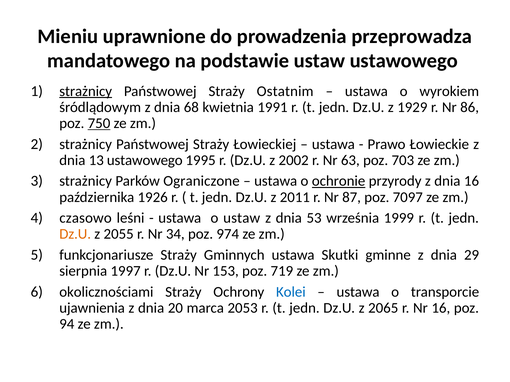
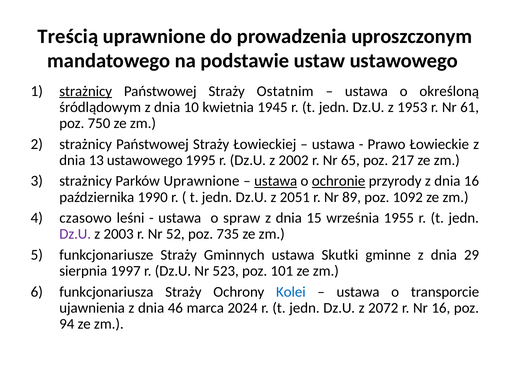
Mieniu: Mieniu -> Treścią
przeprowadza: przeprowadza -> uproszczonym
wyrokiem: wyrokiem -> określoną
68: 68 -> 10
1991: 1991 -> 1945
1929: 1929 -> 1953
86: 86 -> 61
750 underline: present -> none
63: 63 -> 65
703: 703 -> 217
Parków Ograniczone: Ograniczone -> Uprawnione
ustawa at (276, 181) underline: none -> present
1926: 1926 -> 1990
2011: 2011 -> 2051
87: 87 -> 89
7097: 7097 -> 1092
o ustaw: ustaw -> spraw
53: 53 -> 15
1999: 1999 -> 1955
Dz.U at (75, 234) colour: orange -> purple
2055: 2055 -> 2003
34: 34 -> 52
974: 974 -> 735
153: 153 -> 523
719: 719 -> 101
okolicznościami: okolicznościami -> funkcjonariusza
20: 20 -> 46
2053: 2053 -> 2024
2065: 2065 -> 2072
